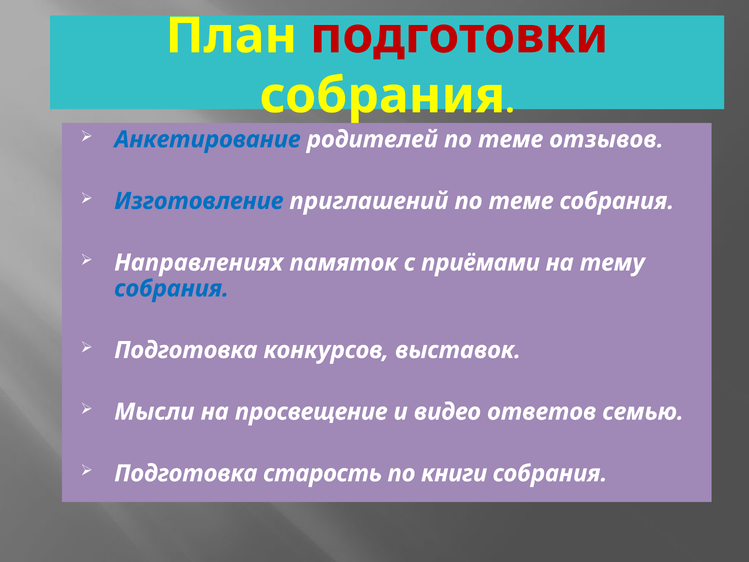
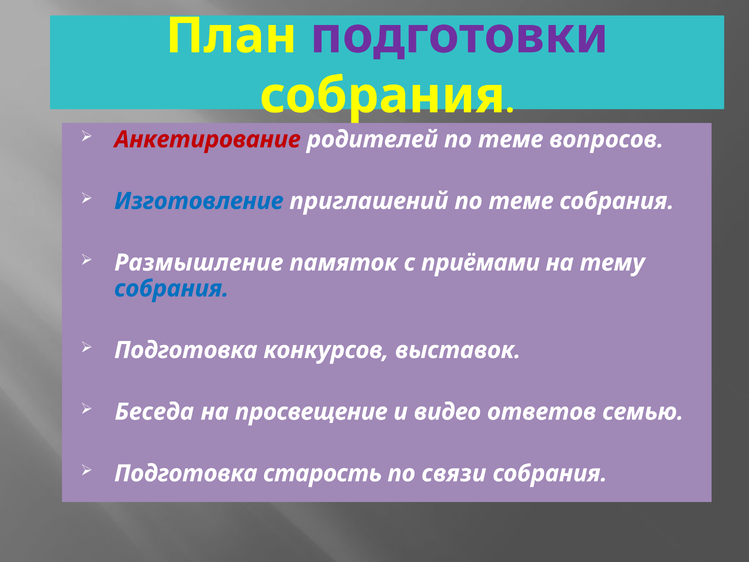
подготовки colour: red -> purple
Анкетирование colour: blue -> red
отзывов: отзывов -> вопросов
Направлениях: Направлениях -> Размышление
Мысли: Мысли -> Беседа
книги: книги -> связи
